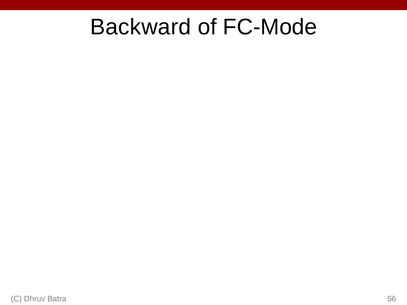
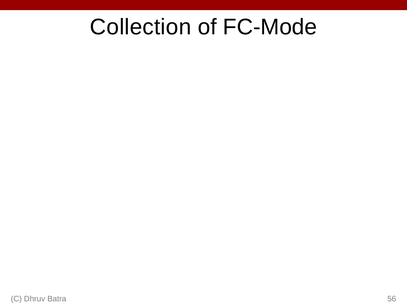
Backward: Backward -> Collection
